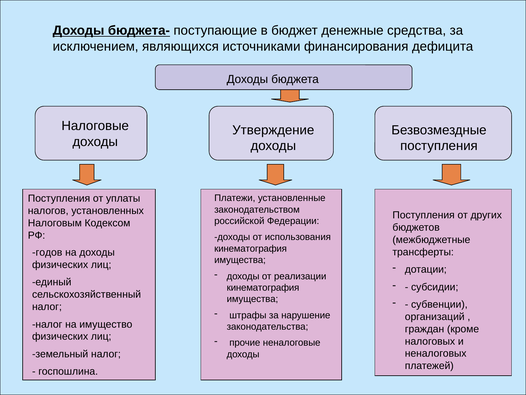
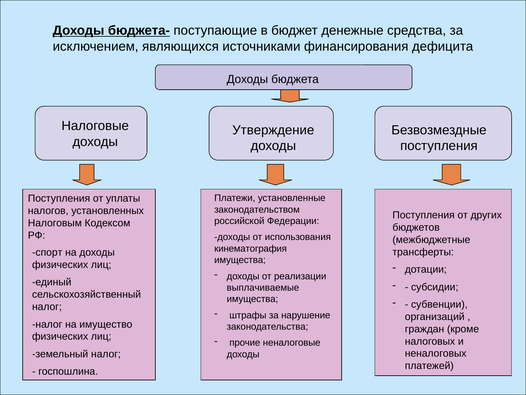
годов: годов -> спорт
кинематография at (263, 287): кинематография -> выплачиваемые
